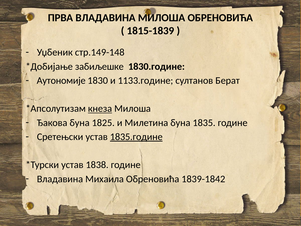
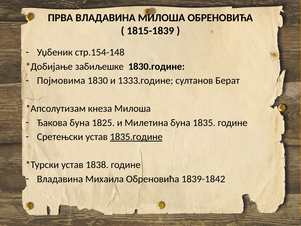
стр.149-148: стр.149-148 -> стр.154-148
Аутономије: Аутономије -> Појмовима
1133.године: 1133.године -> 1333.године
кнеза underline: present -> none
